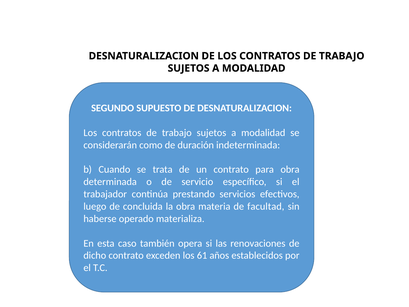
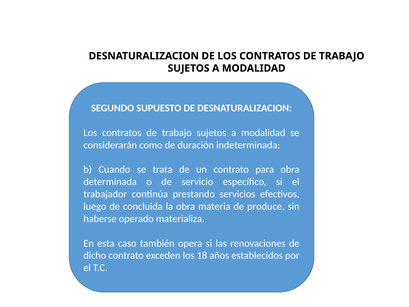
facultad: facultad -> produce
61: 61 -> 18
